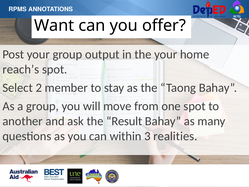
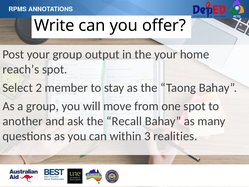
Want: Want -> Write
Result: Result -> Recall
